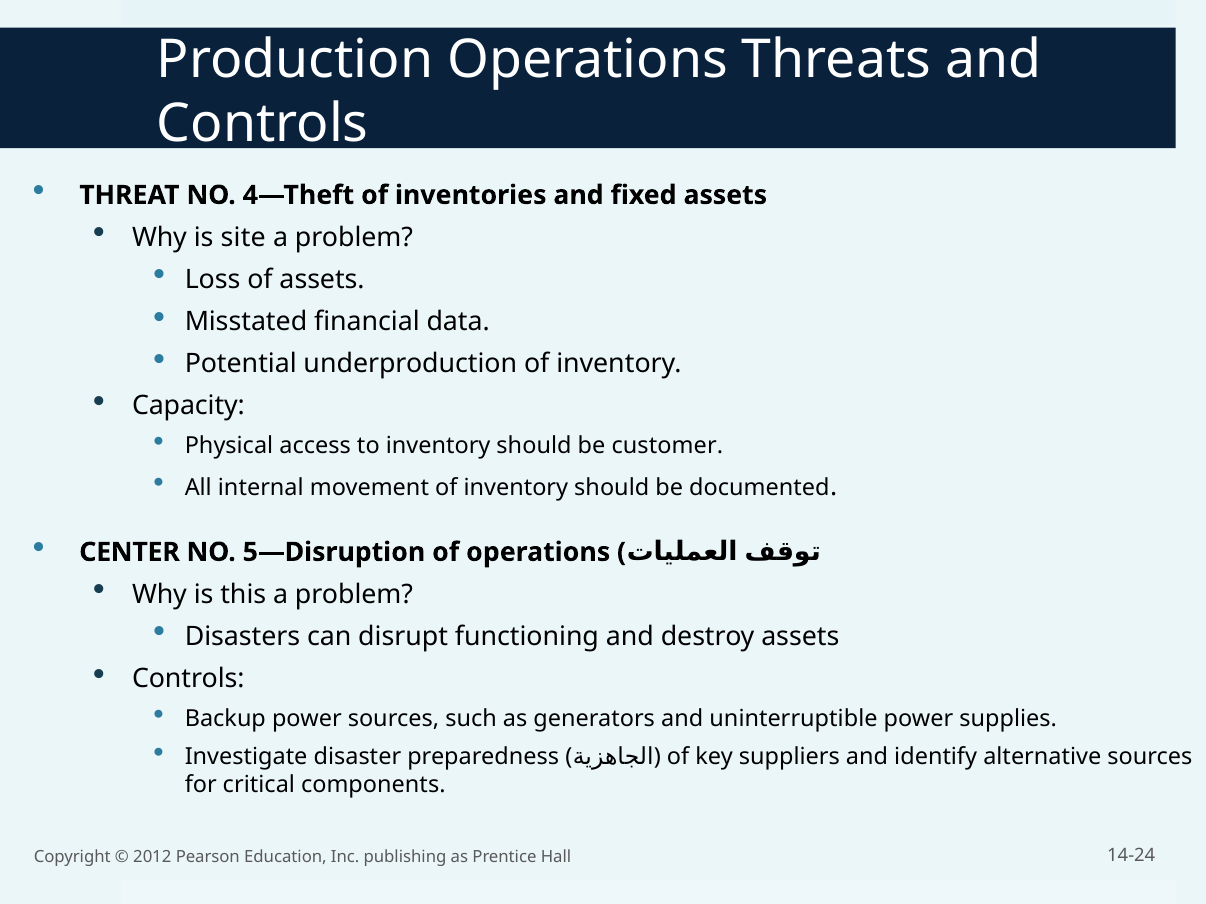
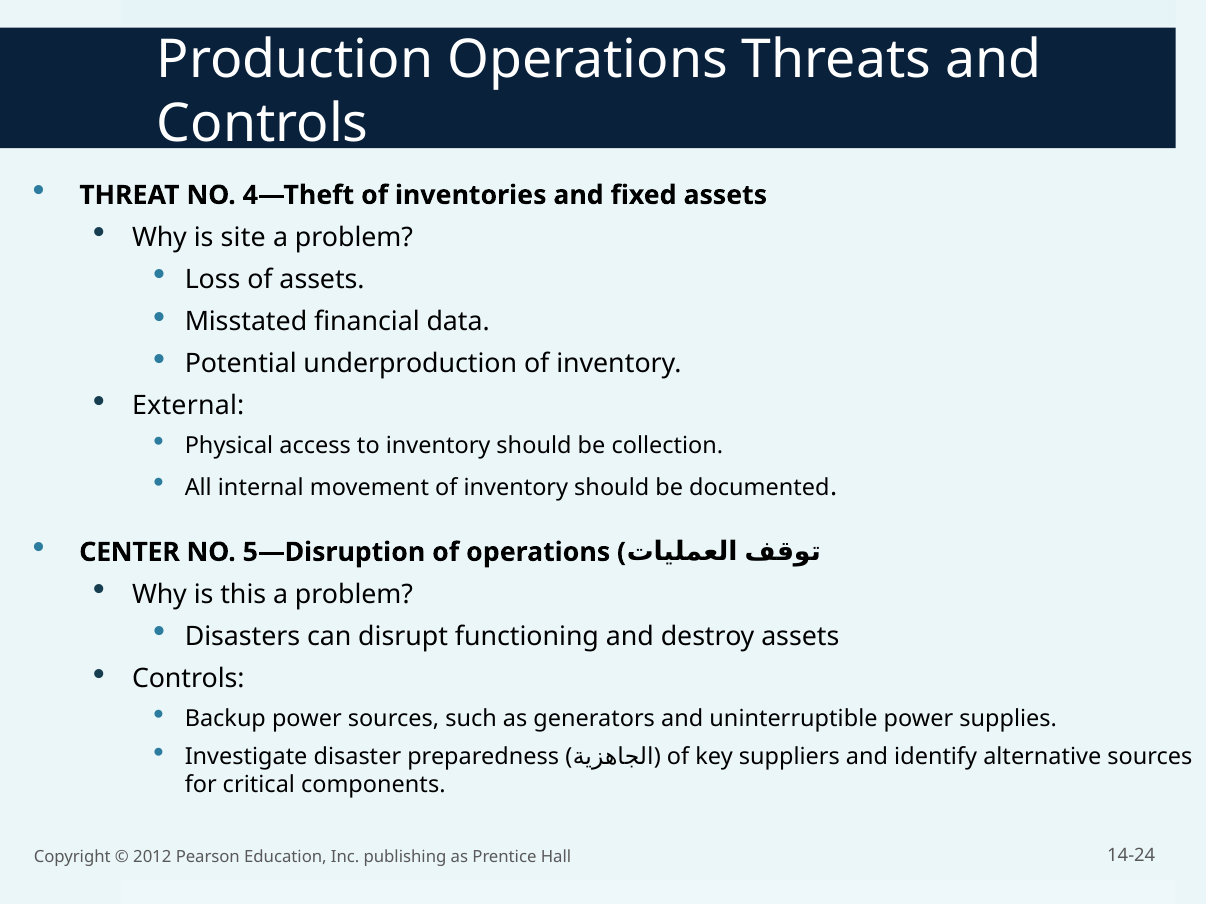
Capacity: Capacity -> External
customer: customer -> collection
